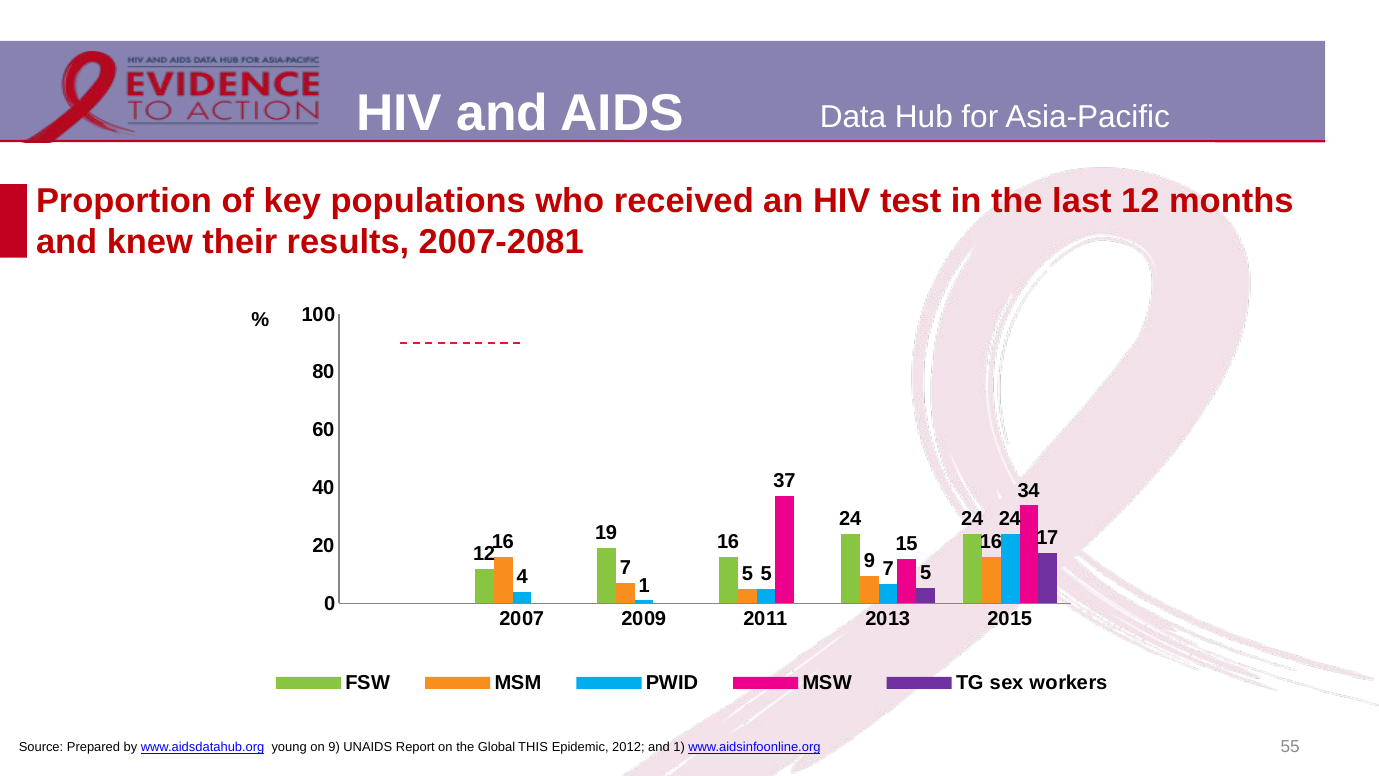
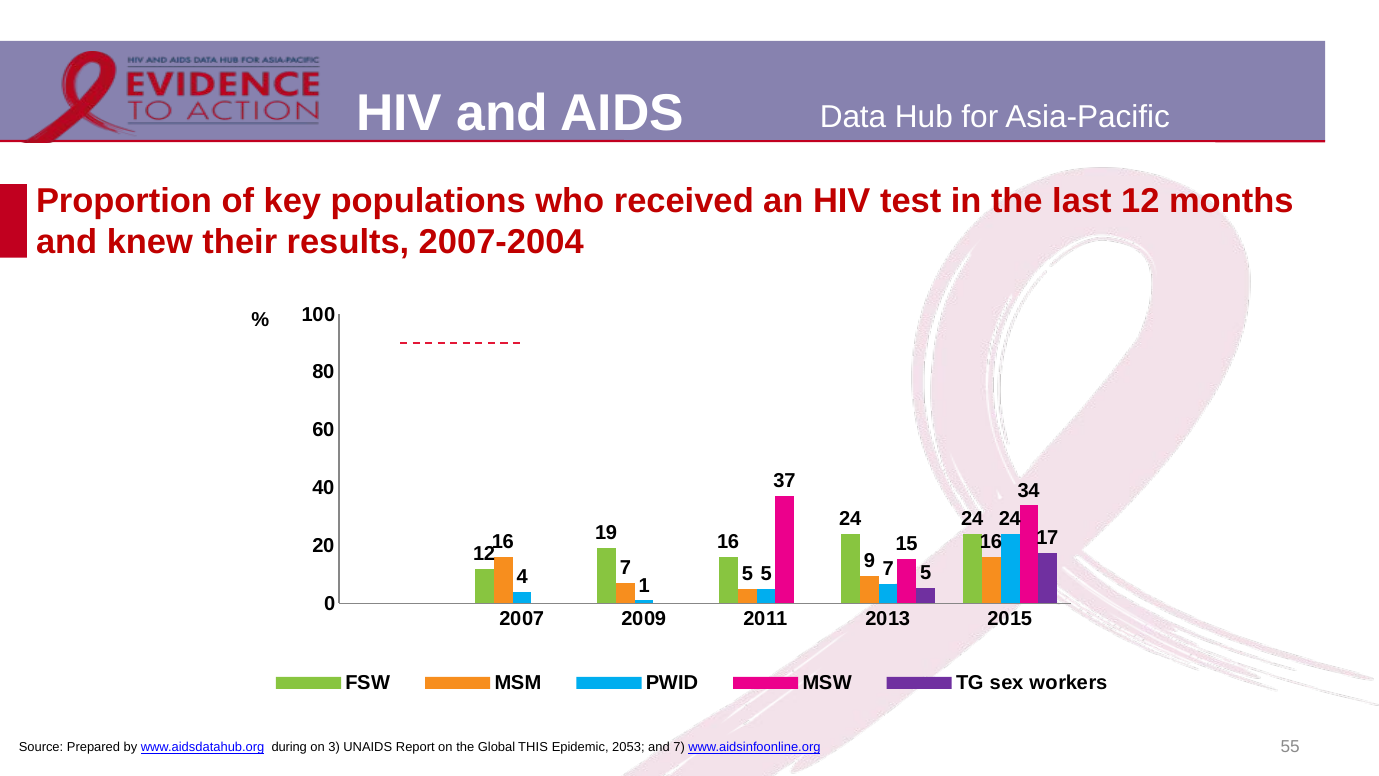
2007-2081: 2007-2081 -> 2007-2004
young: young -> during
on 9: 9 -> 3
2012: 2012 -> 2053
and 1: 1 -> 7
